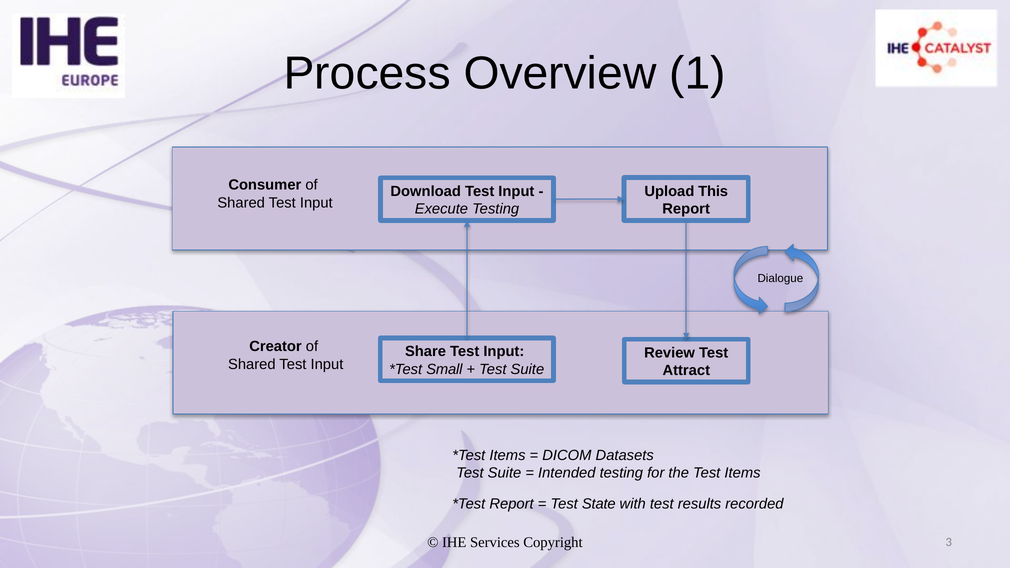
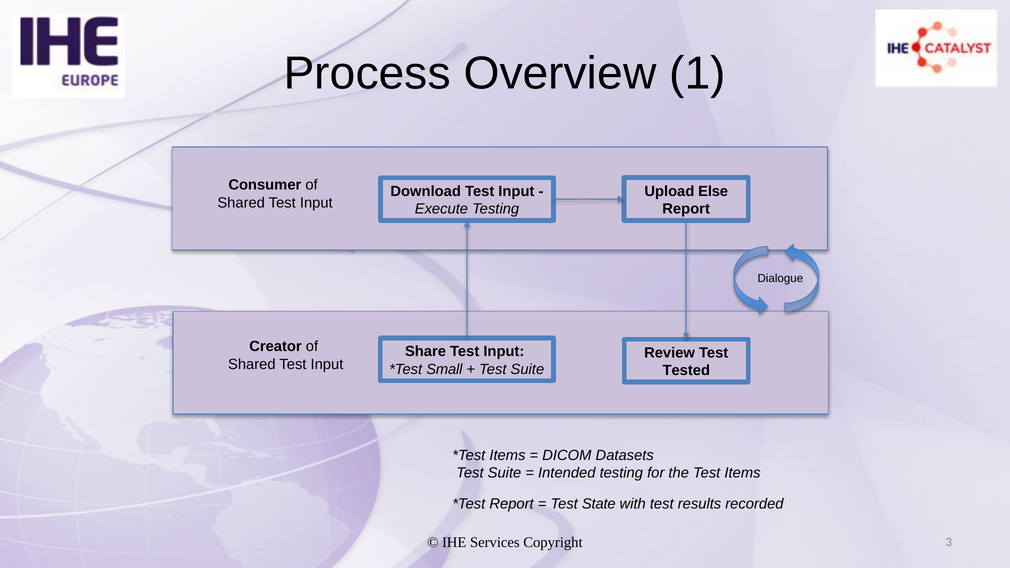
This: This -> Else
Attract: Attract -> Tested
